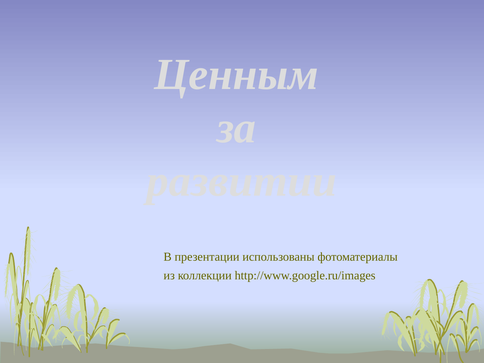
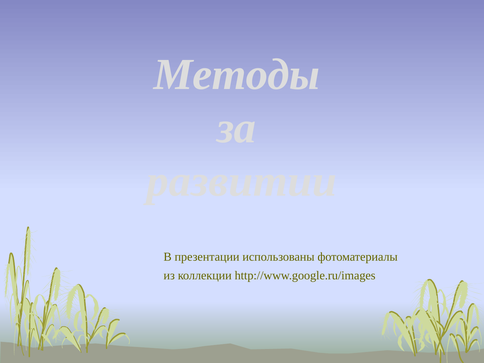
Ценным: Ценным -> Методы
